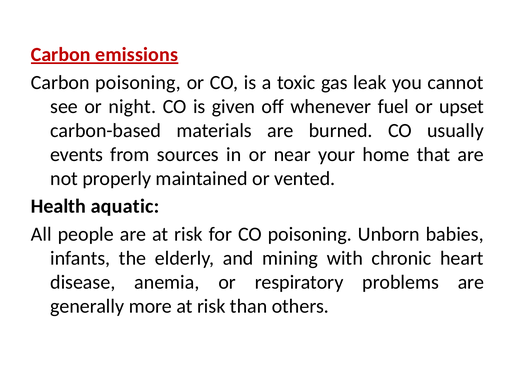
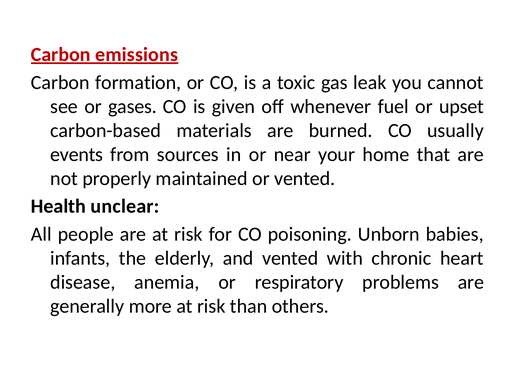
Carbon poisoning: poisoning -> formation
night: night -> gases
aquatic: aquatic -> unclear
and mining: mining -> vented
